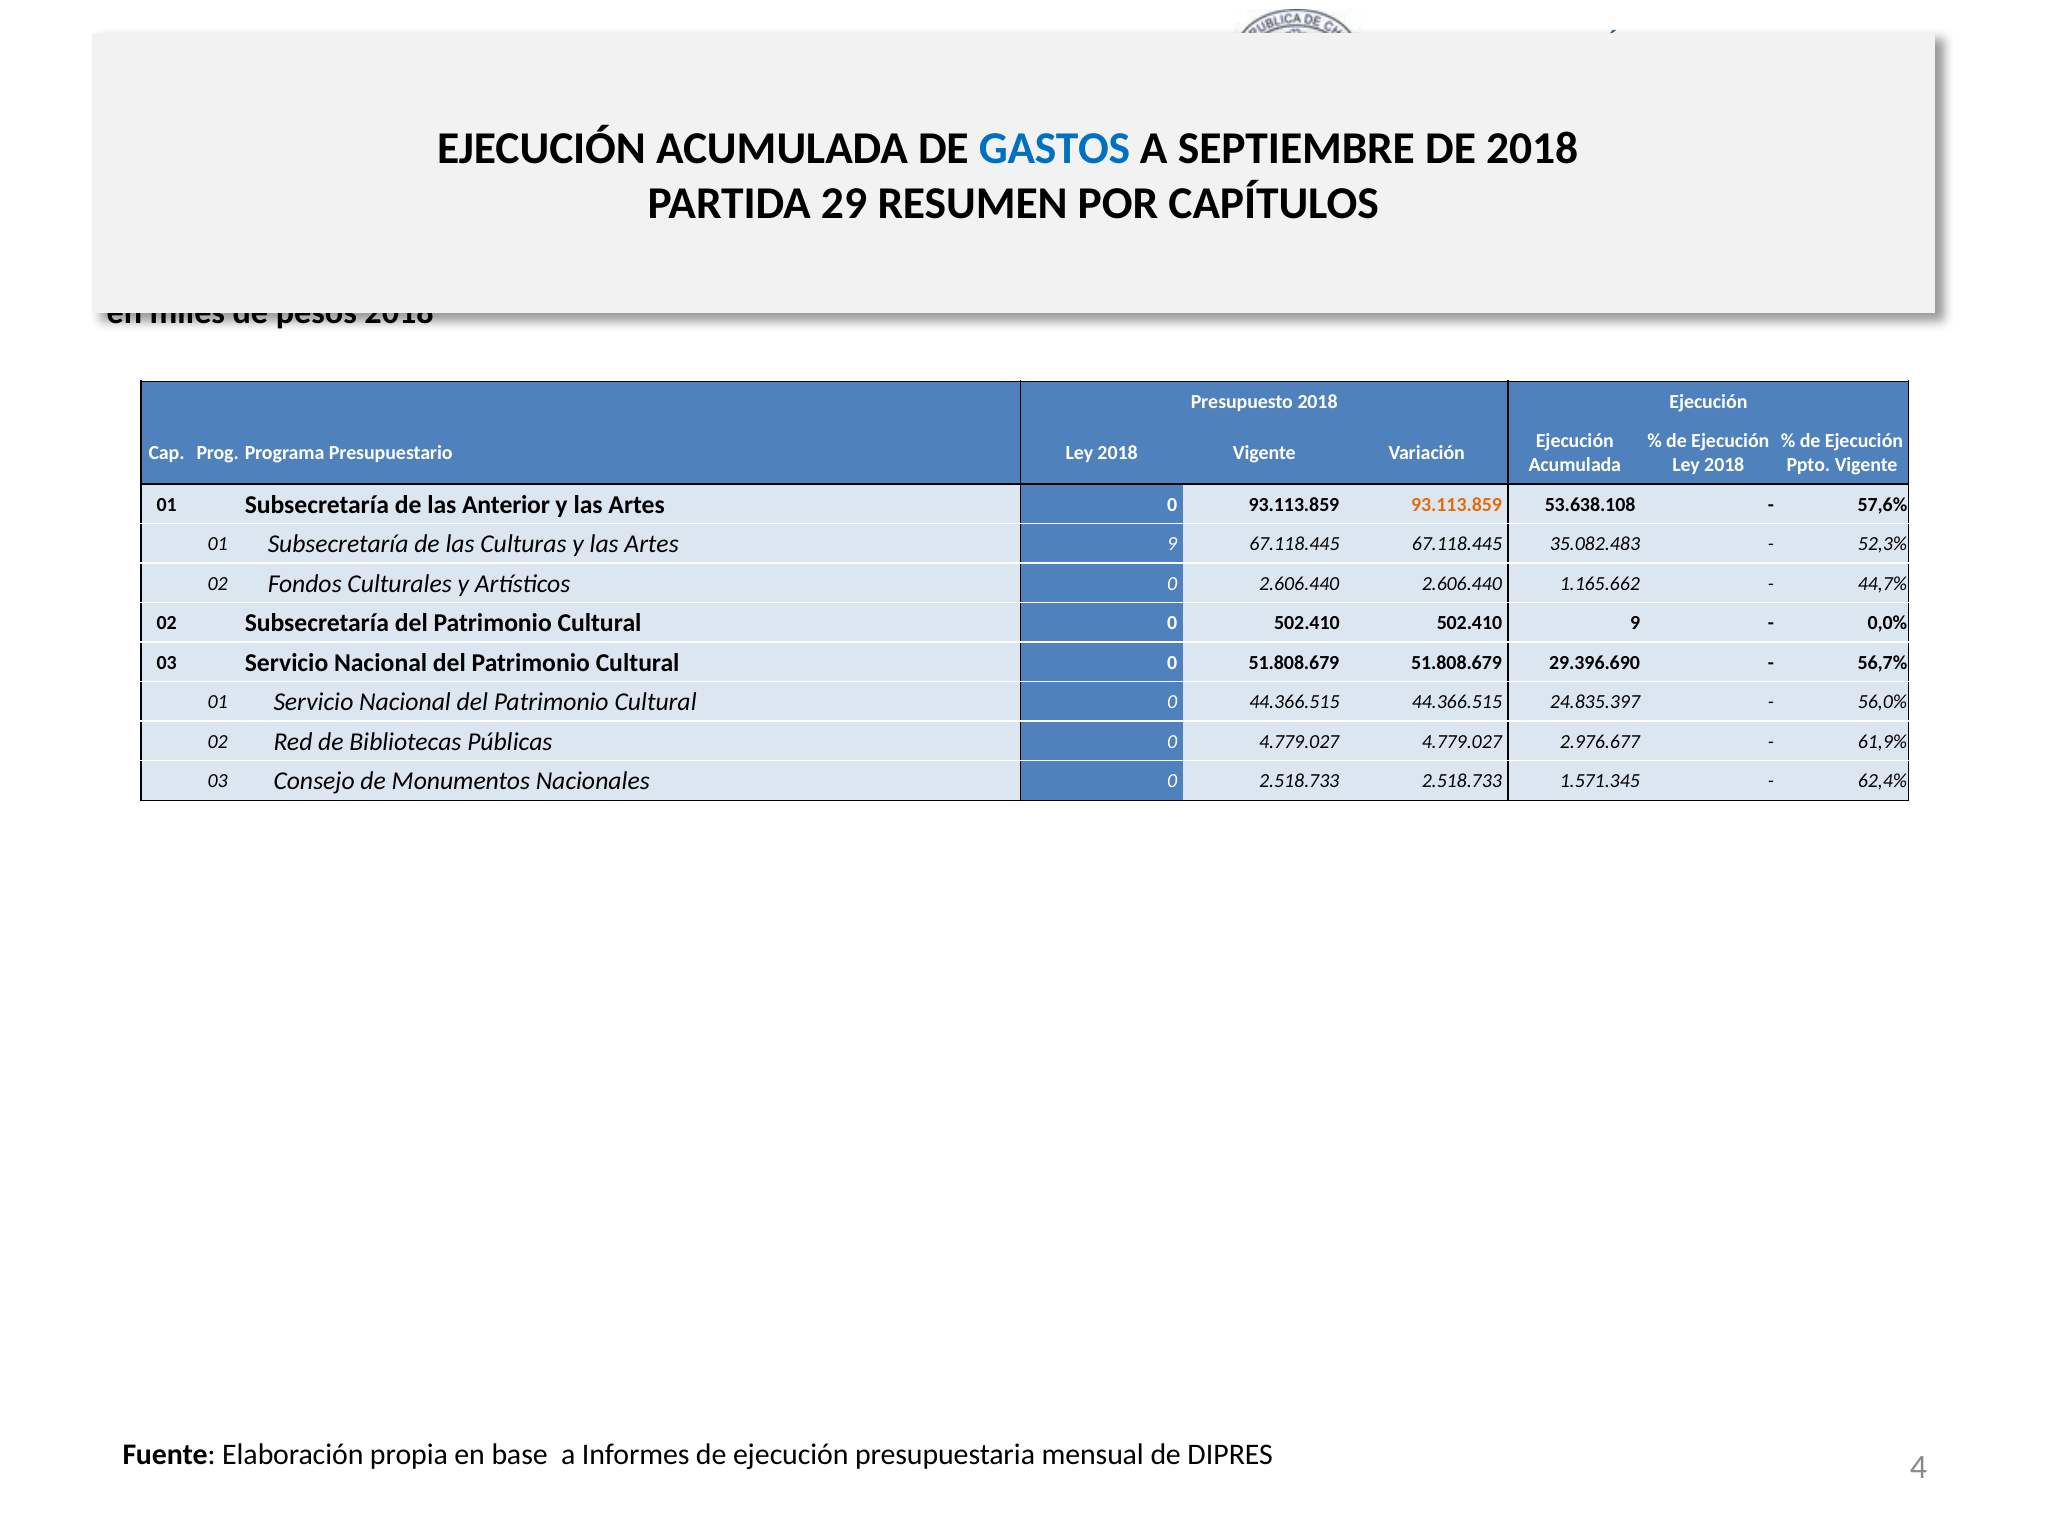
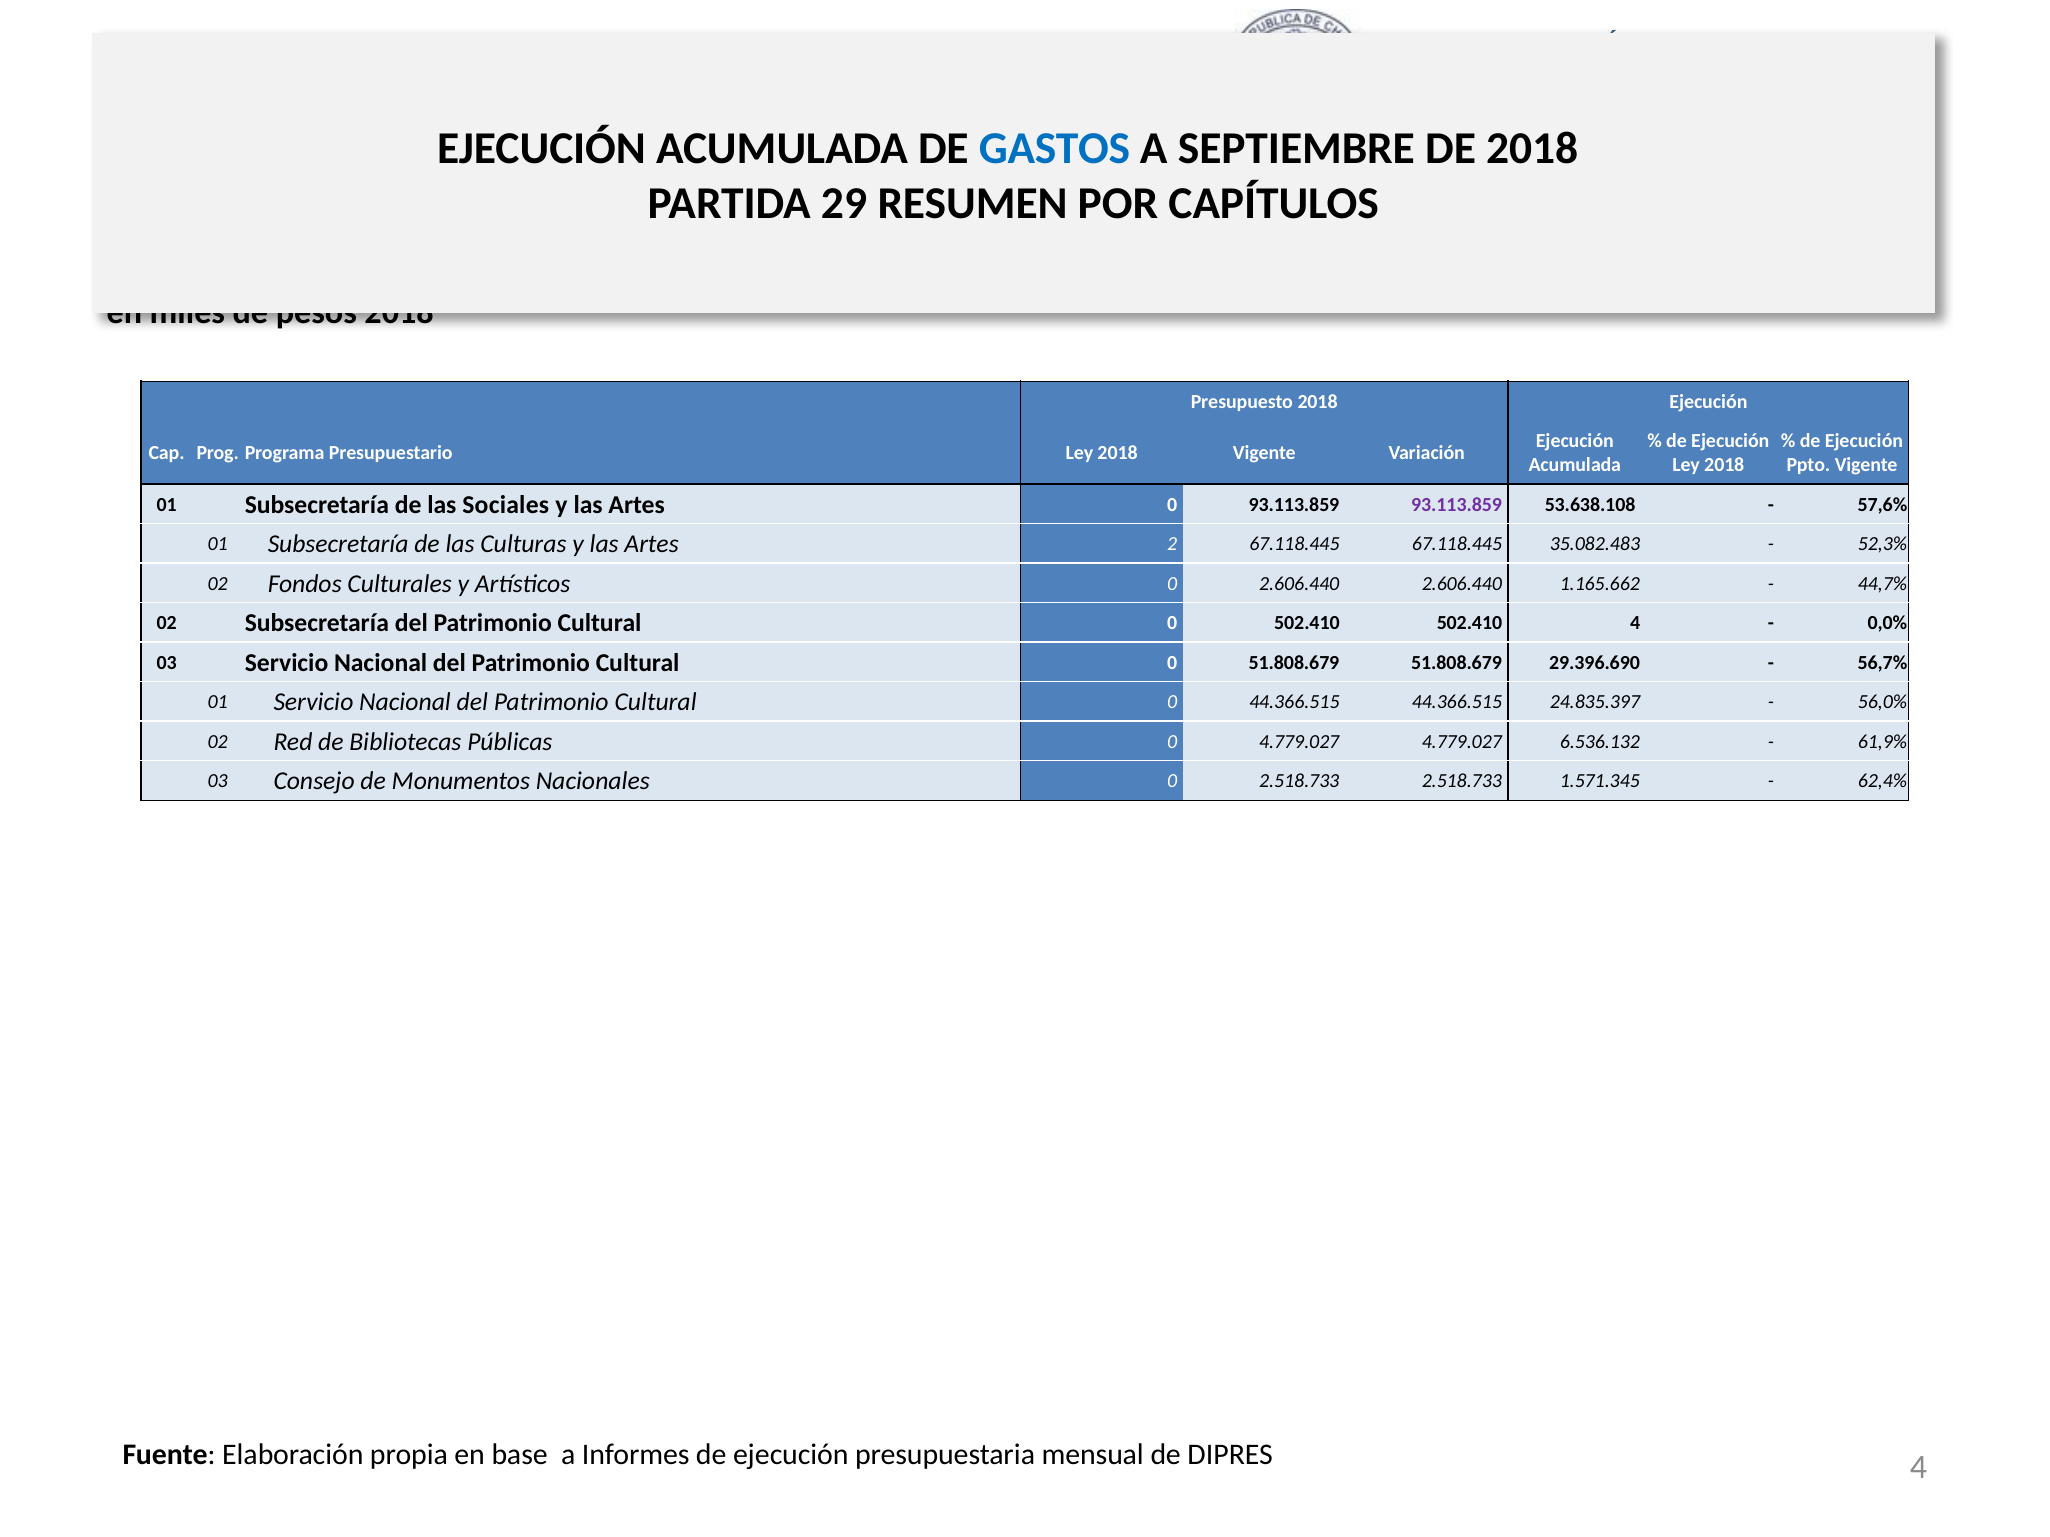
Anterior: Anterior -> Sociales
93.113.859 at (1457, 505) colour: orange -> purple
Artes 9: 9 -> 2
502.410 9: 9 -> 4
2.976.677: 2.976.677 -> 6.536.132
